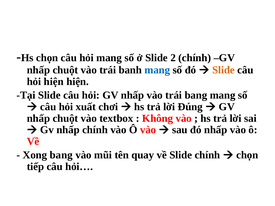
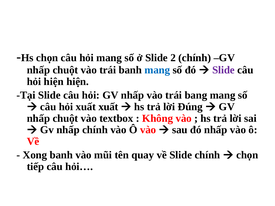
Slide at (223, 70) colour: orange -> purple
xuất chơi: chơi -> xuất
Xong bang: bang -> banh
